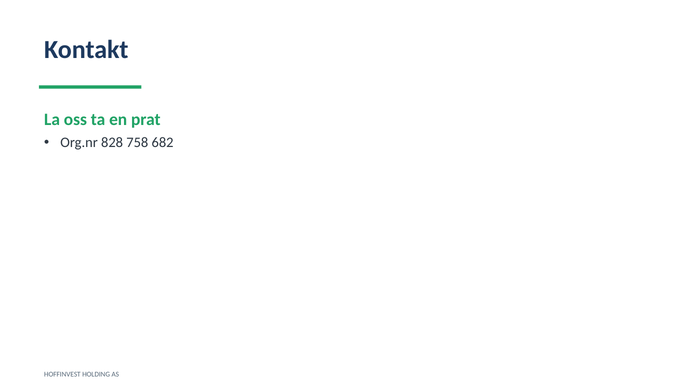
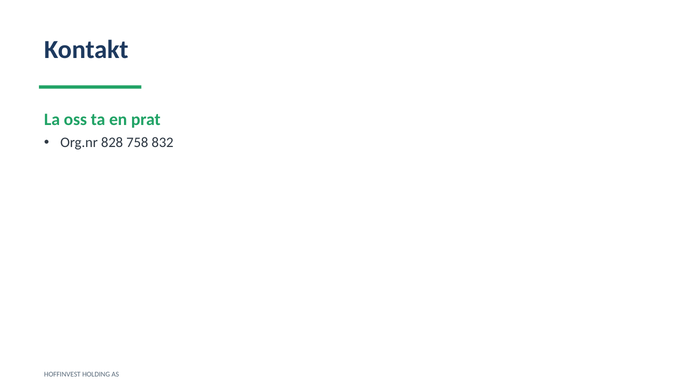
682: 682 -> 832
